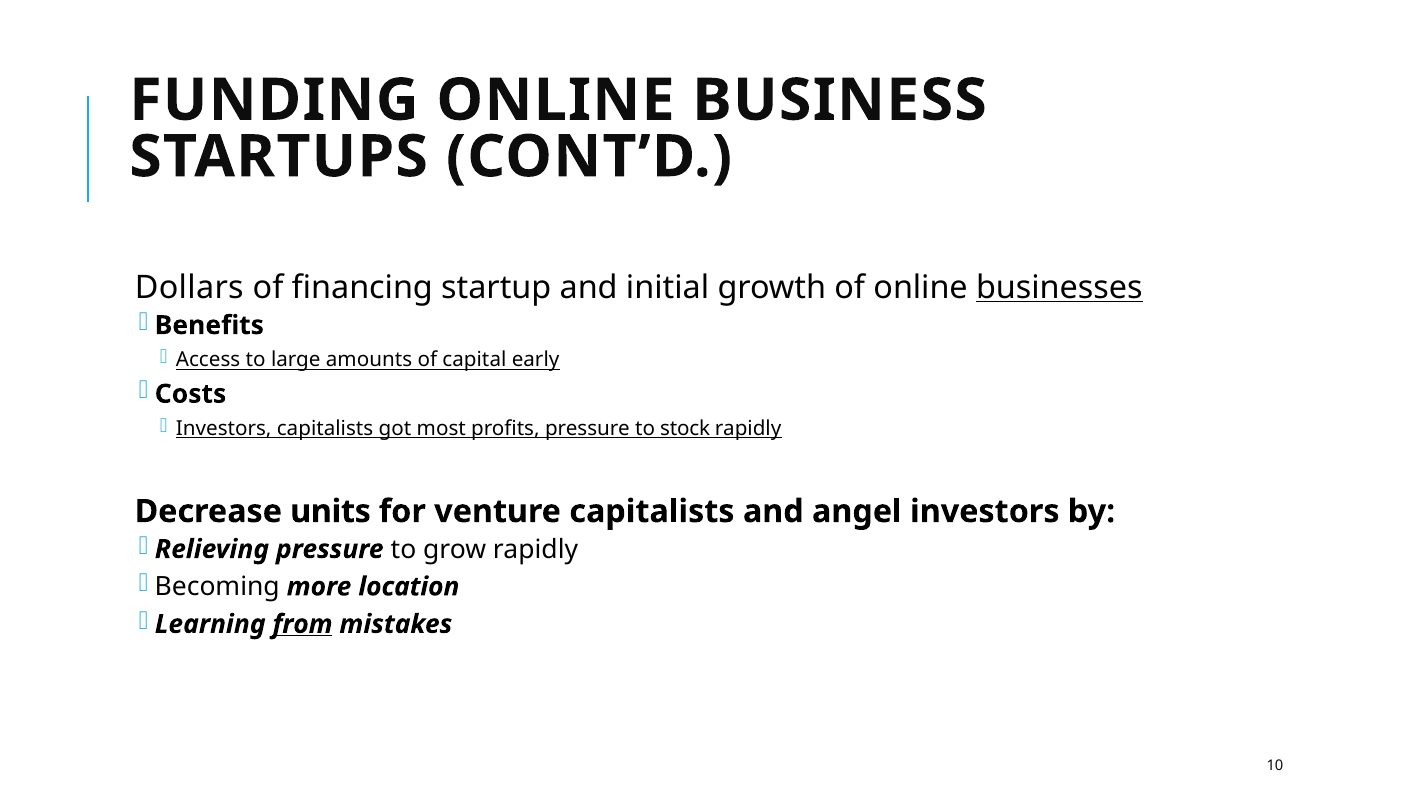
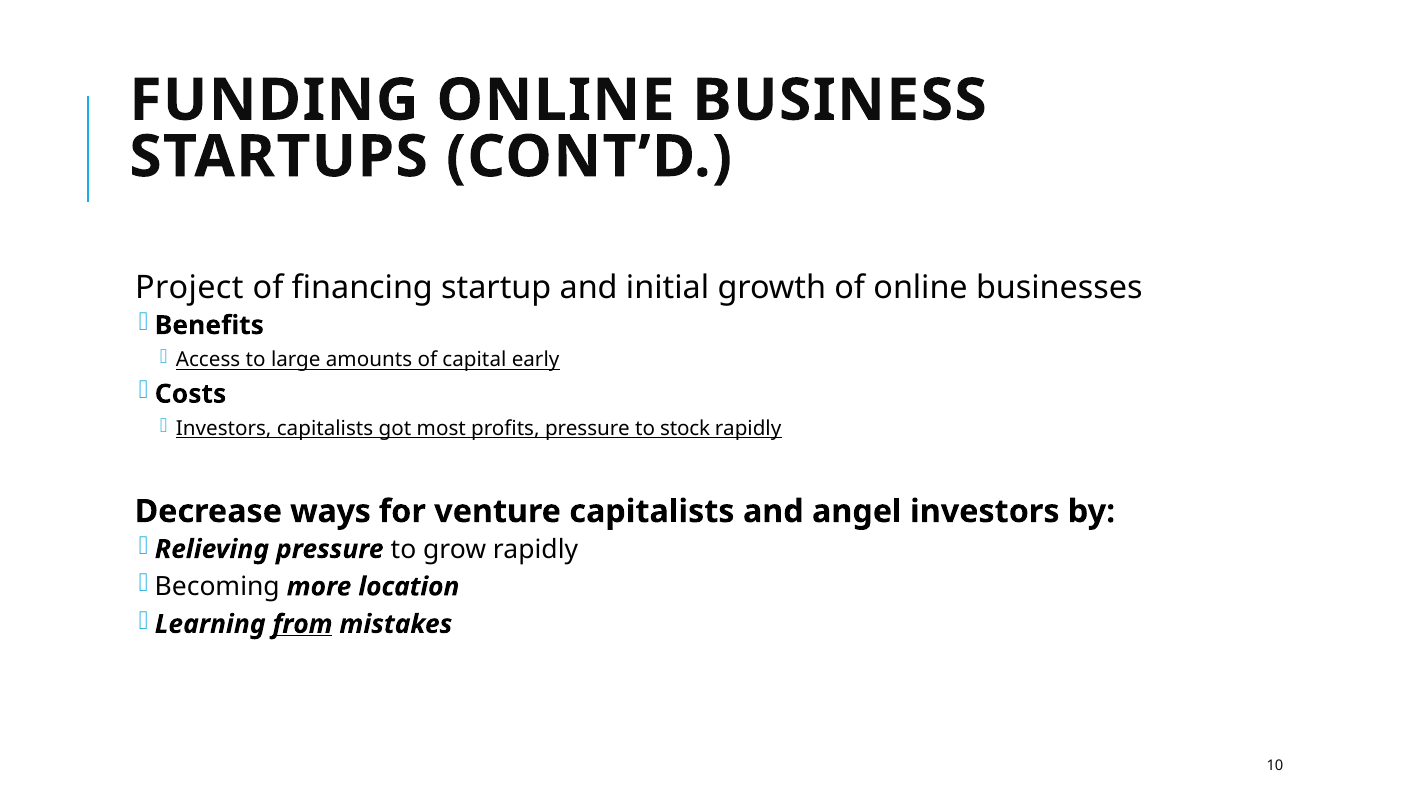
Dollars: Dollars -> Project
businesses underline: present -> none
units: units -> ways
